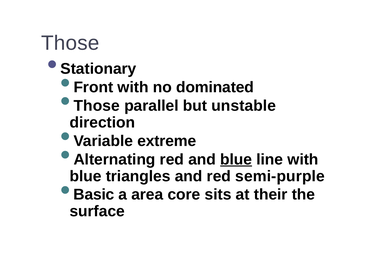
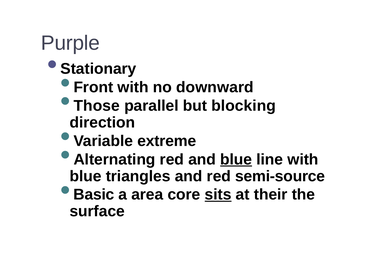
Those at (70, 43): Those -> Purple
dominated: dominated -> downward
unstable: unstable -> blocking
semi-purple: semi-purple -> semi-source
sits underline: none -> present
